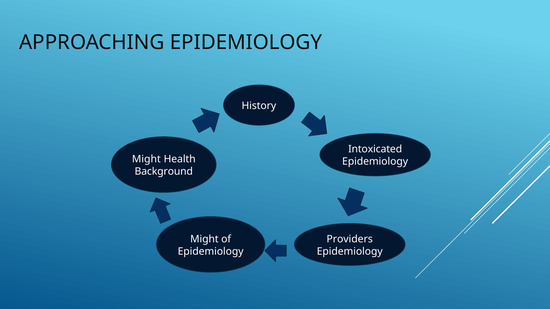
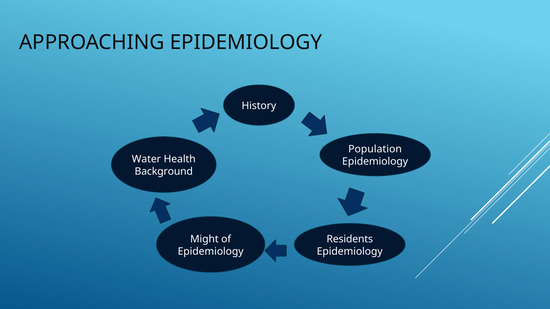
Intoxicated: Intoxicated -> Population
Might at (146, 159): Might -> Water
Providers: Providers -> Residents
